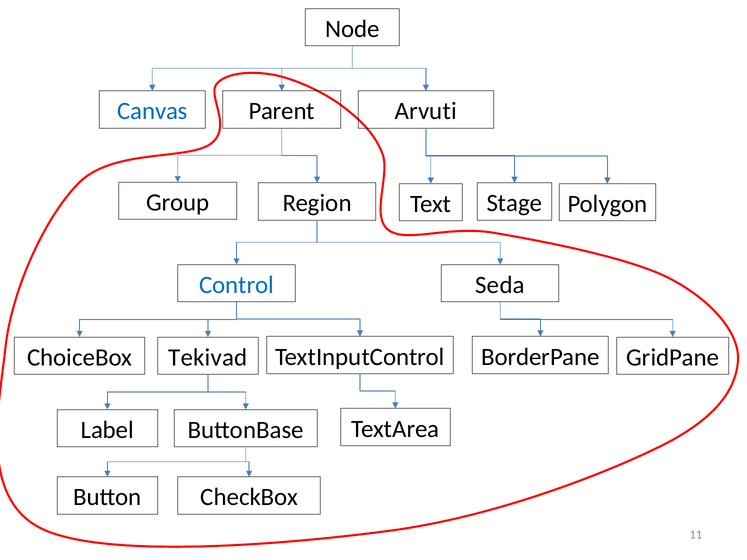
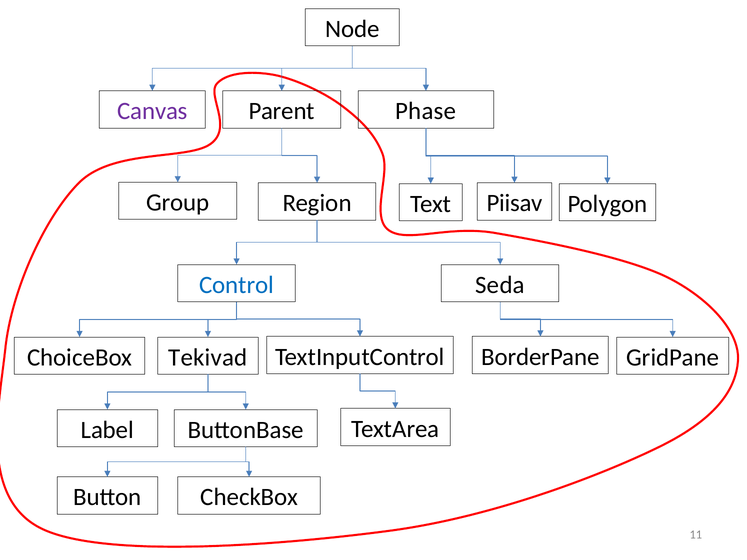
Canvas colour: blue -> purple
Arvuti: Arvuti -> Phase
Stage: Stage -> Piisav
